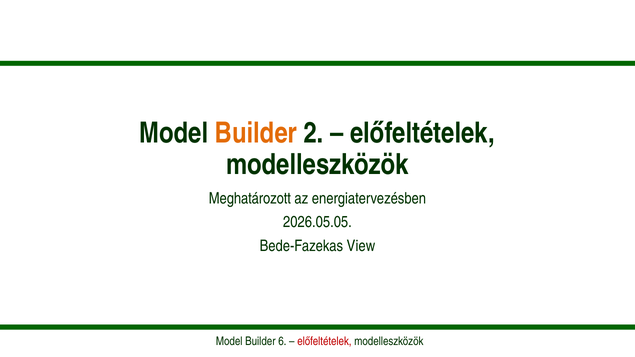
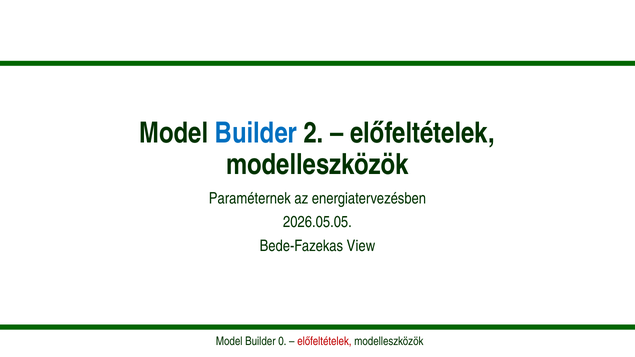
Builder at (256, 133) colour: orange -> blue
Meghatározott: Meghatározott -> Paraméternek
6: 6 -> 0
